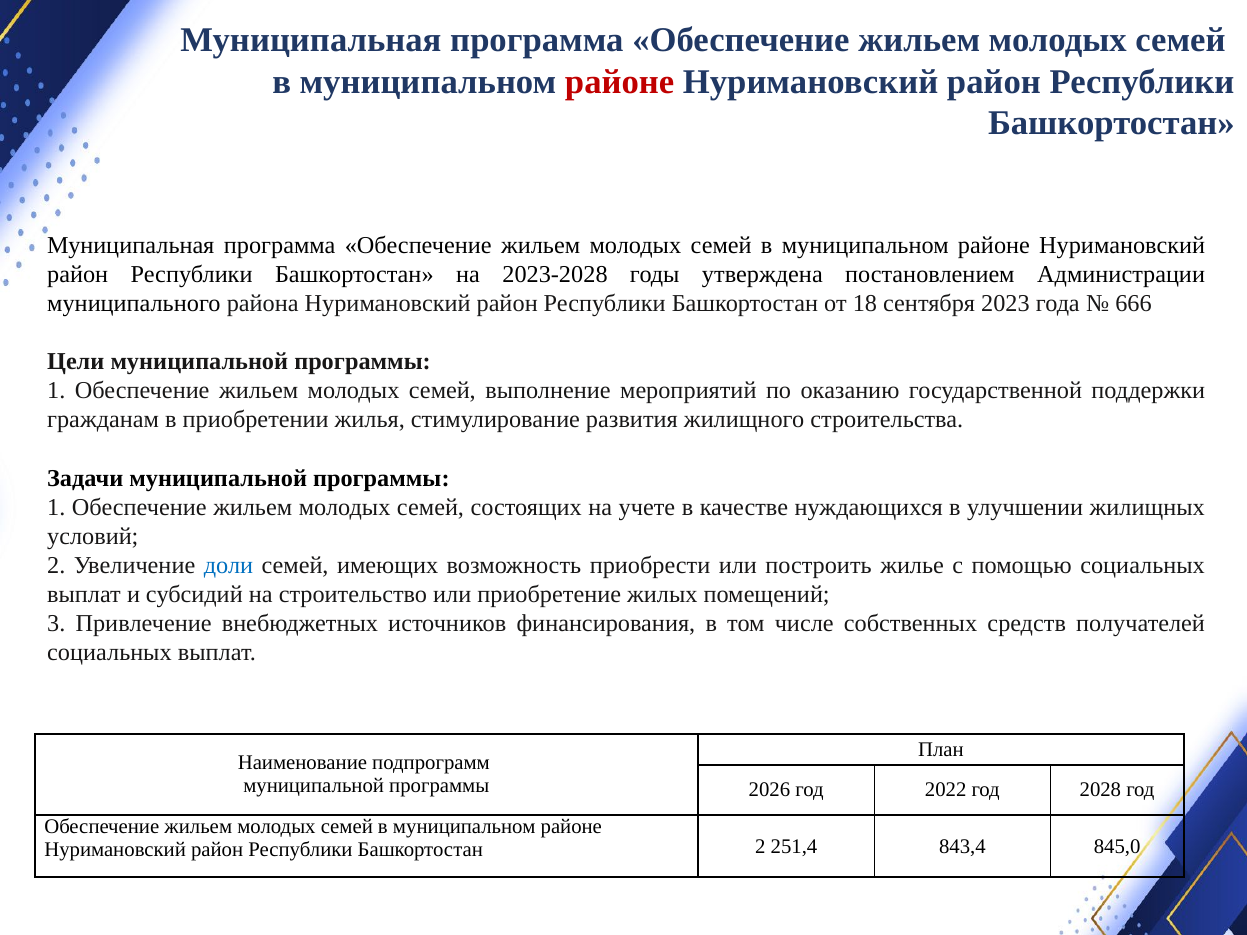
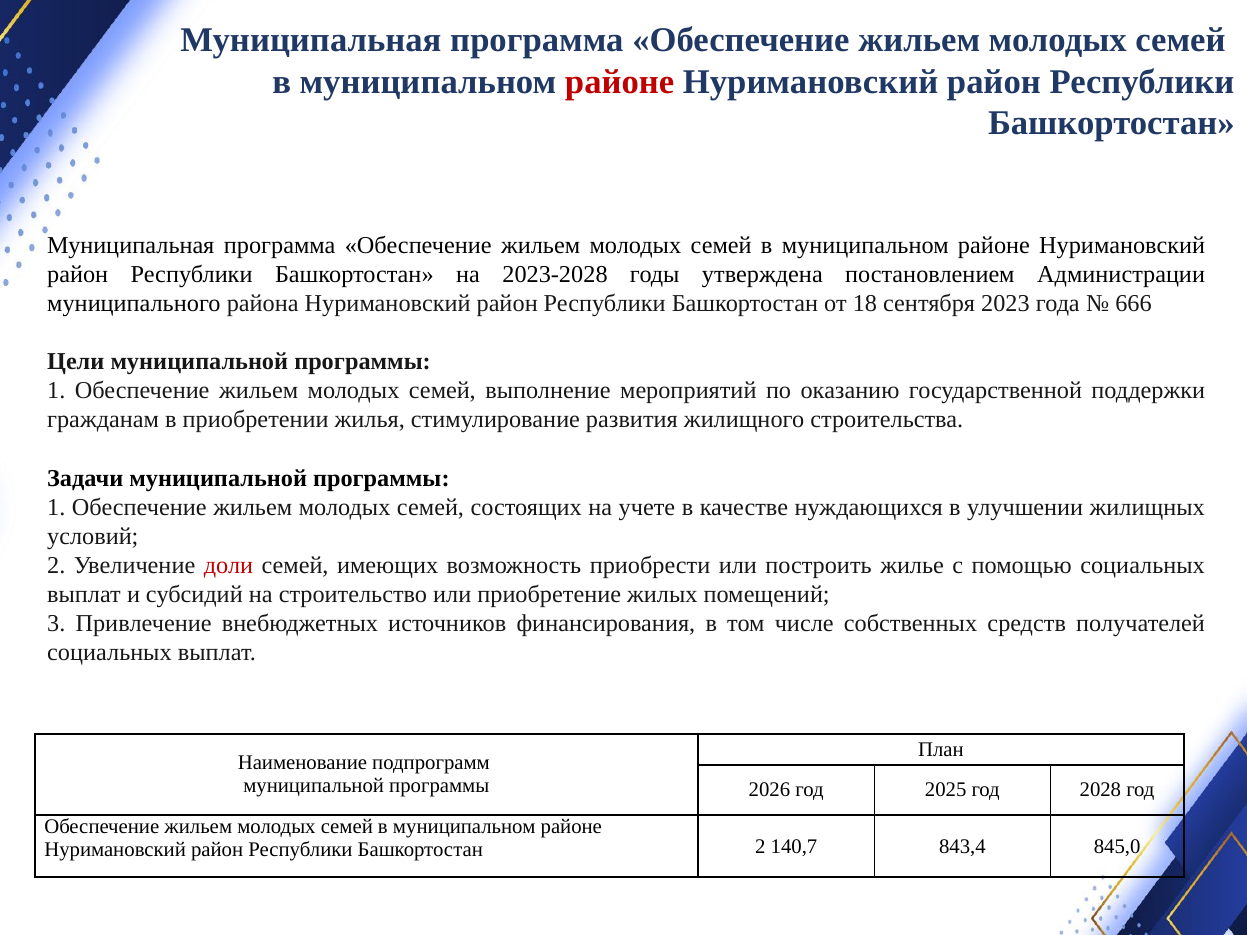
доли colour: blue -> red
2022: 2022 -> 2025
251,4: 251,4 -> 140,7
